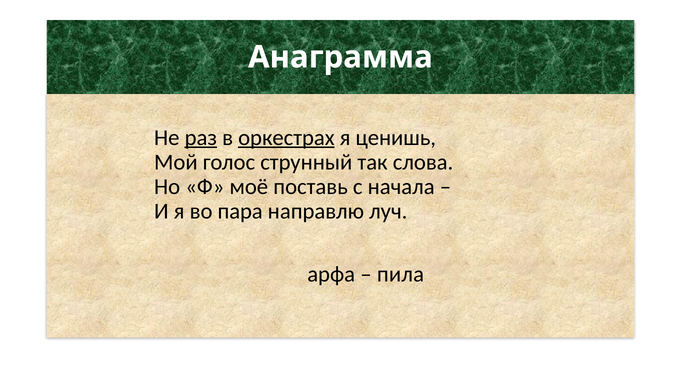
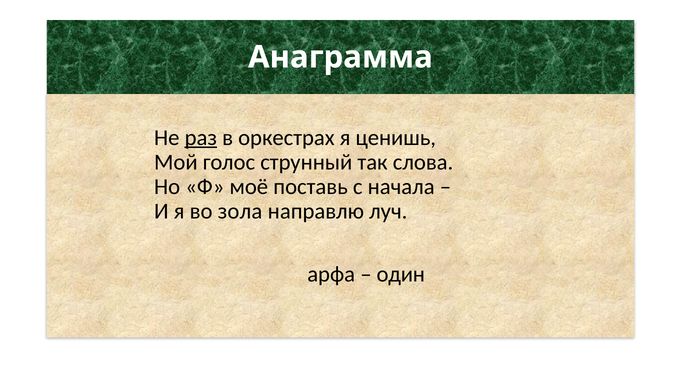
оркестрах underline: present -> none
пара: пара -> зола
пила: пила -> один
